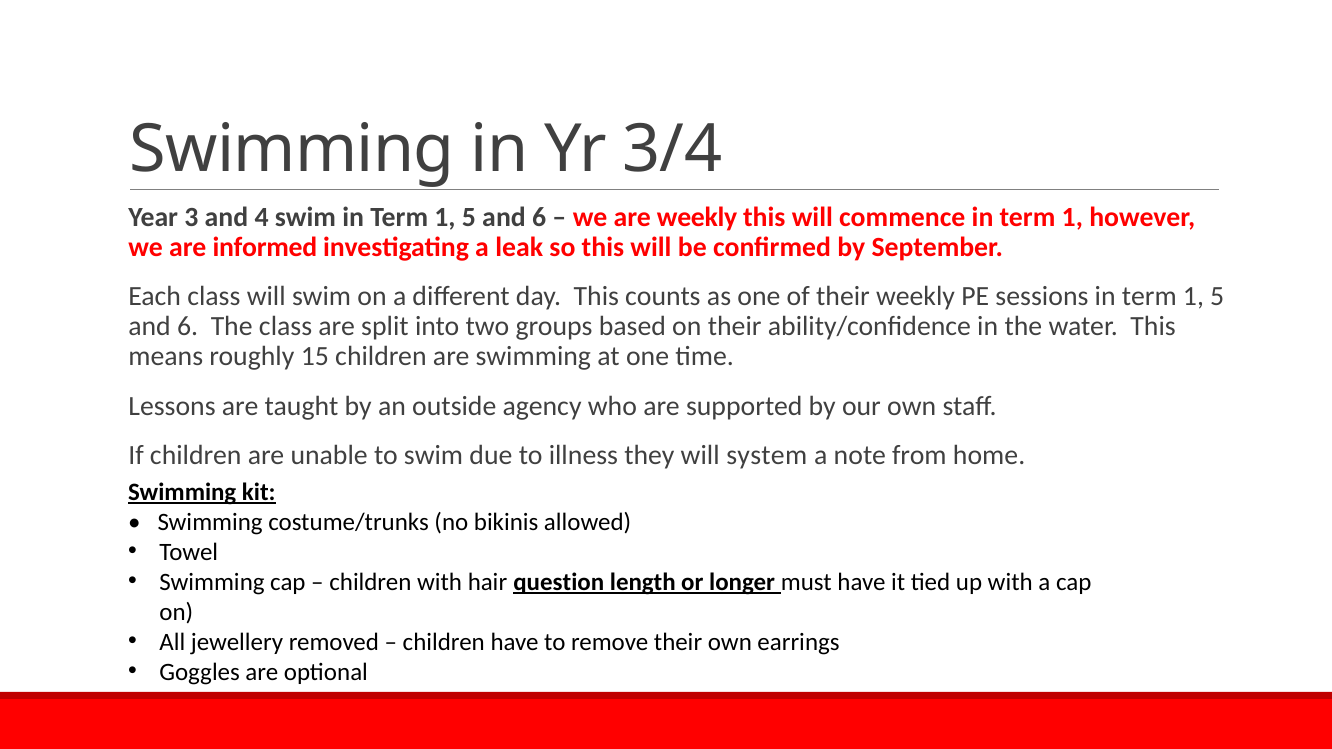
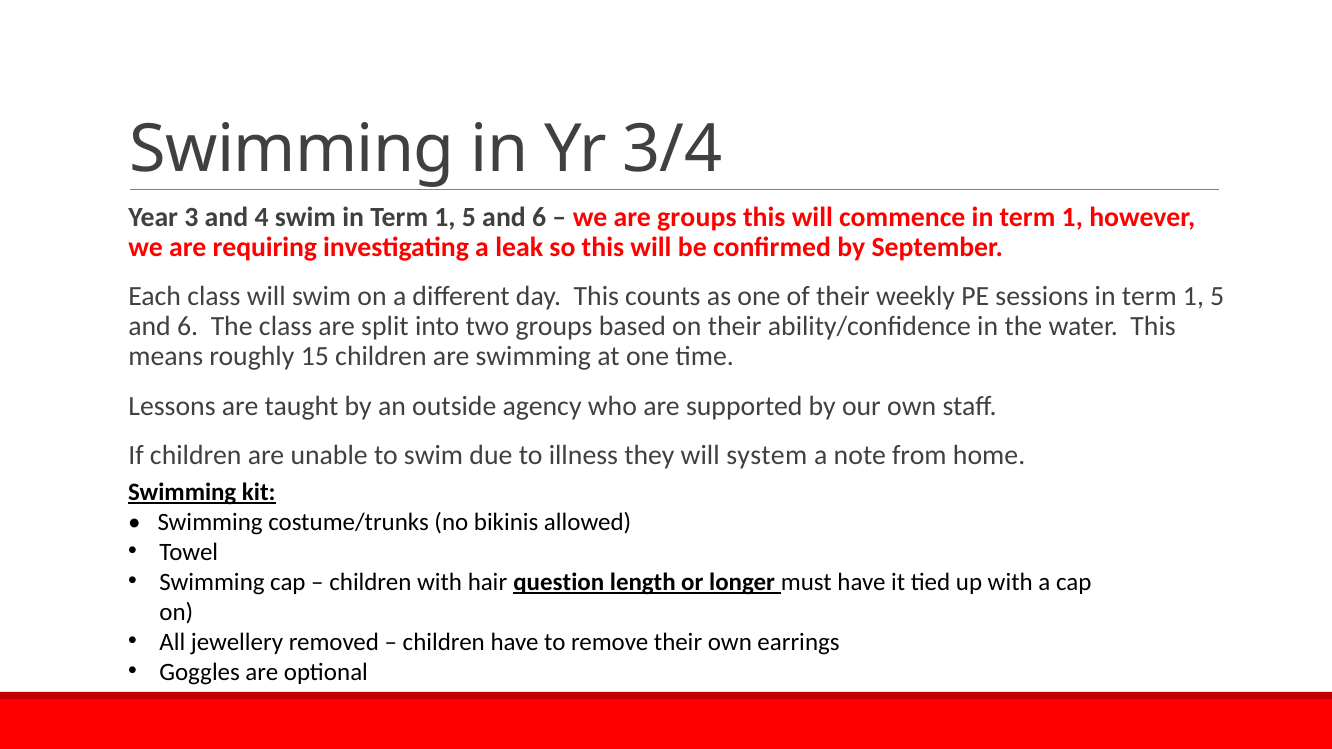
are weekly: weekly -> groups
informed: informed -> requiring
